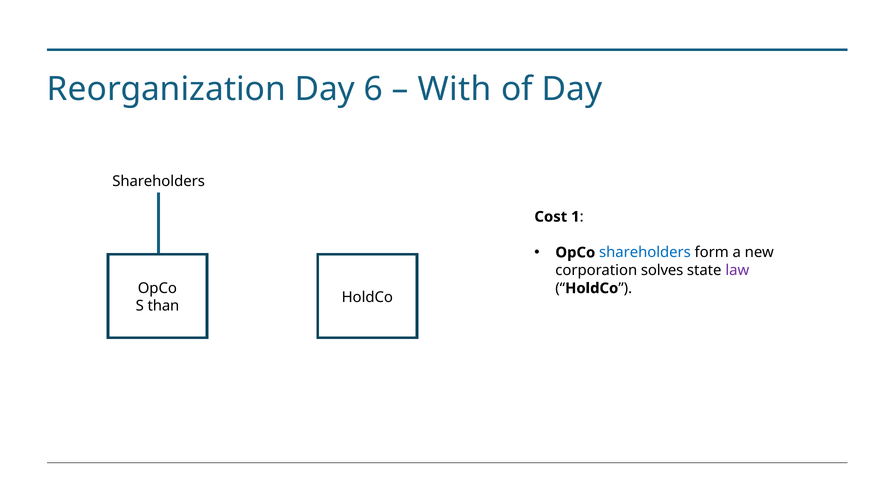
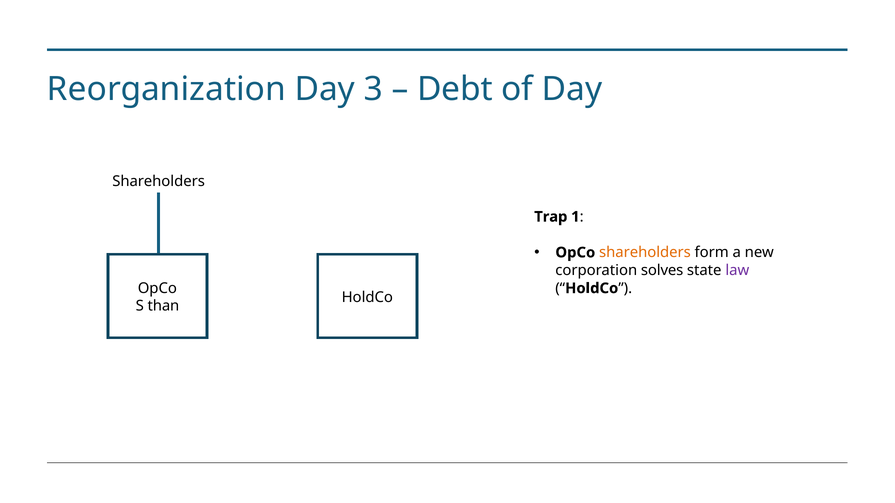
6: 6 -> 3
With: With -> Debt
Cost: Cost -> Trap
shareholders at (645, 253) colour: blue -> orange
